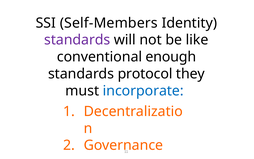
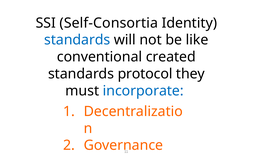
Self-Members: Self-Members -> Self-Consortia
standards at (77, 40) colour: purple -> blue
enough: enough -> created
